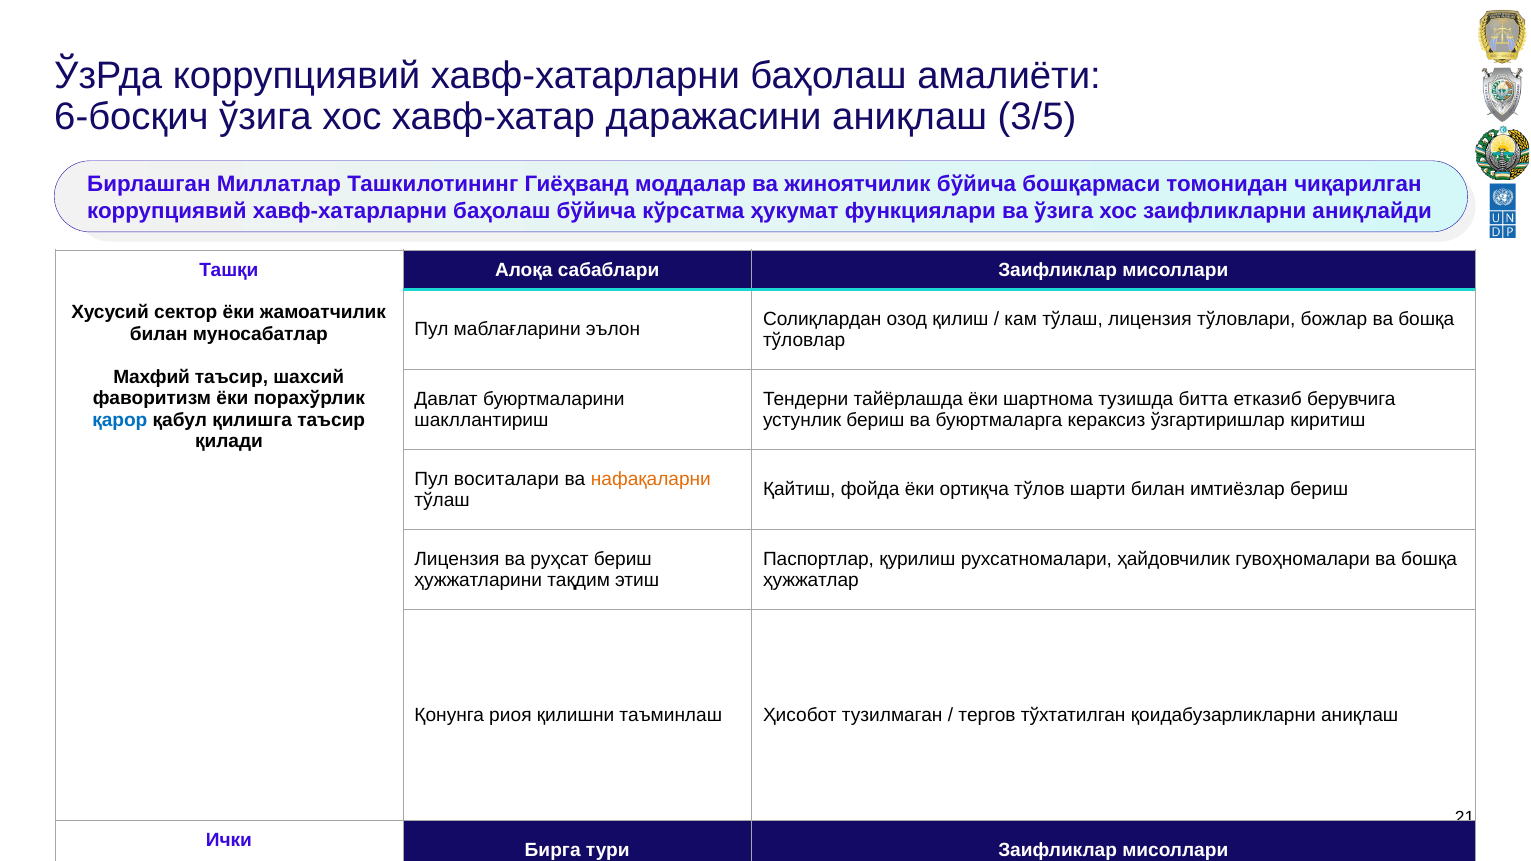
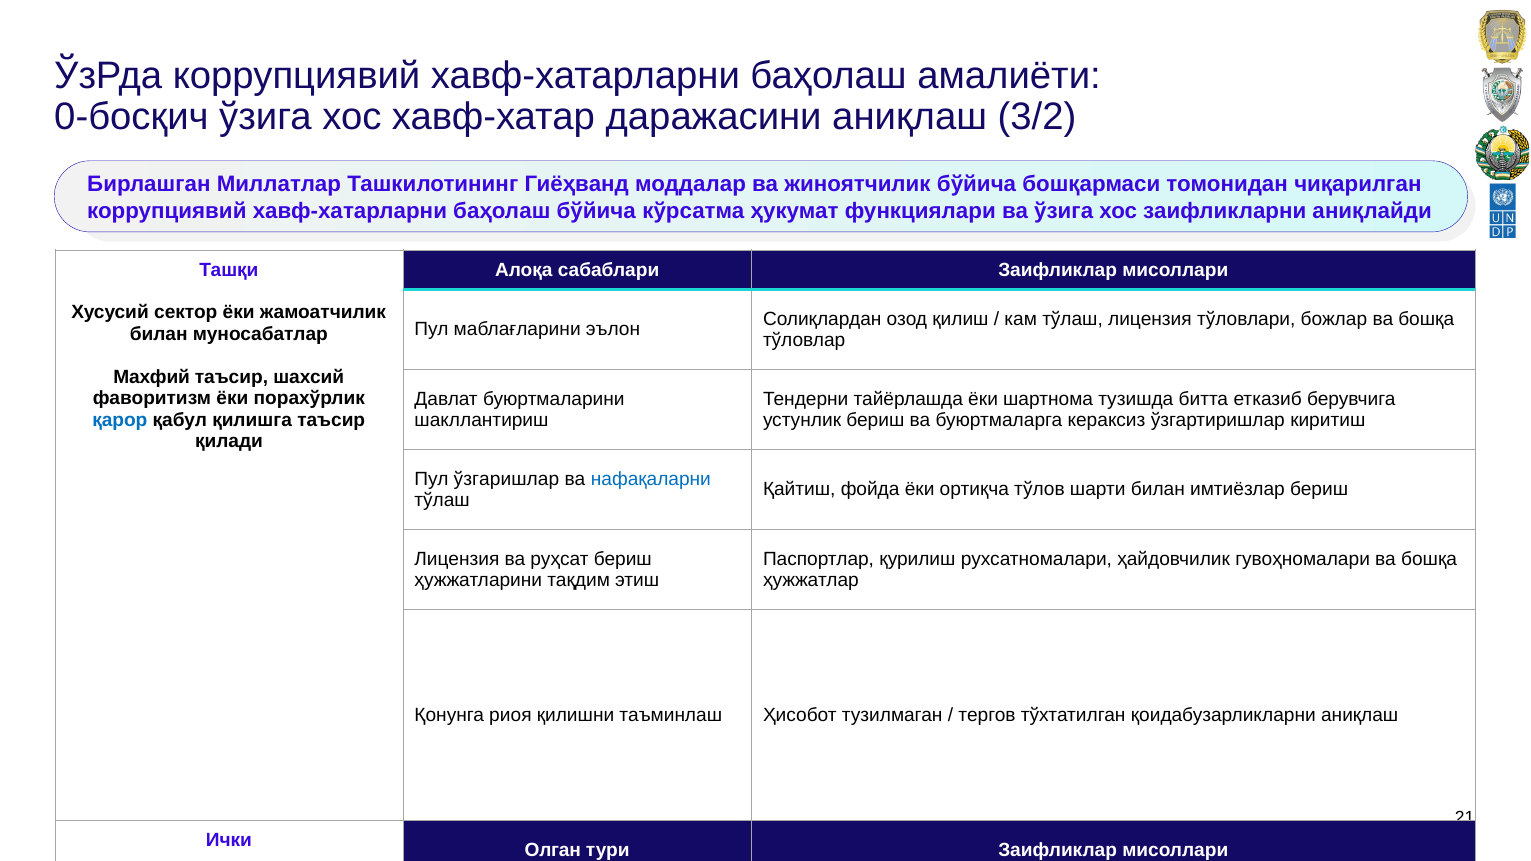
6-босқич: 6-босқич -> 0-босқич
3/5: 3/5 -> 3/2
воситалари: воситалари -> ўзгаришлар
нафақаларни colour: orange -> blue
Бирга: Бирга -> Олган
